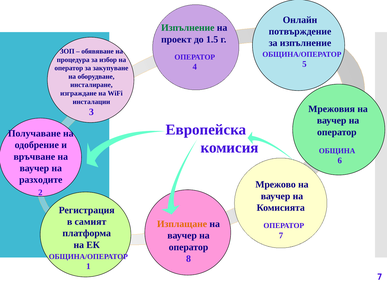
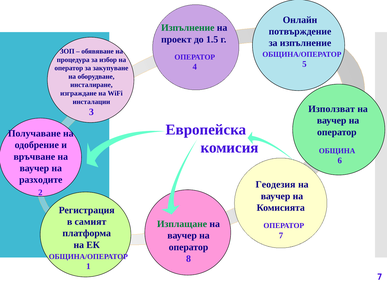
Мрежовия: Мрежовия -> Използват
Мрежово: Мрежово -> Геодезия
Изплащане colour: orange -> green
